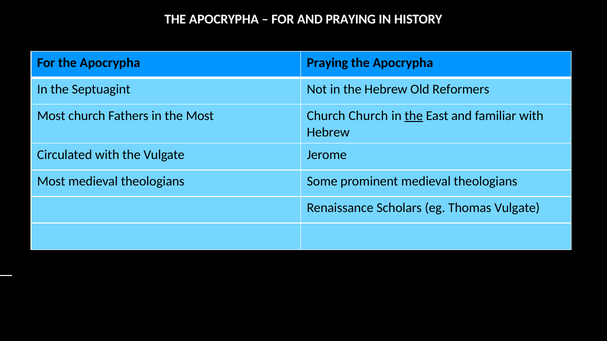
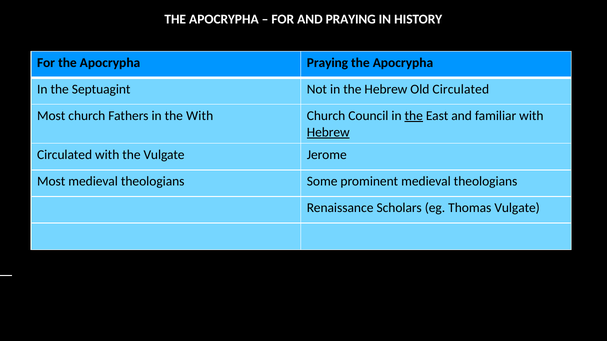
Old Reformers: Reformers -> Circulated
the Most: Most -> With
Church Church: Church -> Council
Hebrew at (328, 132) underline: none -> present
